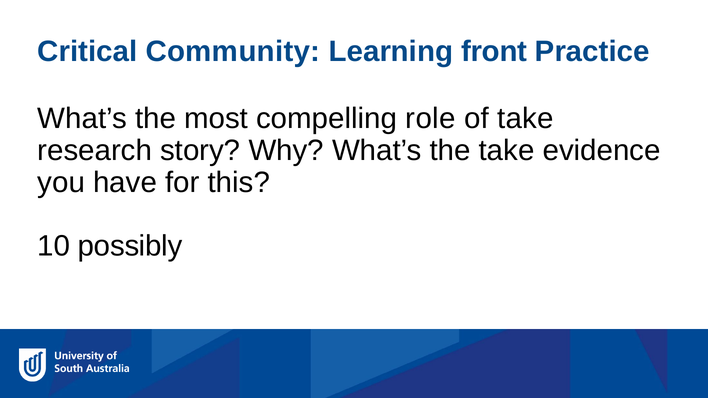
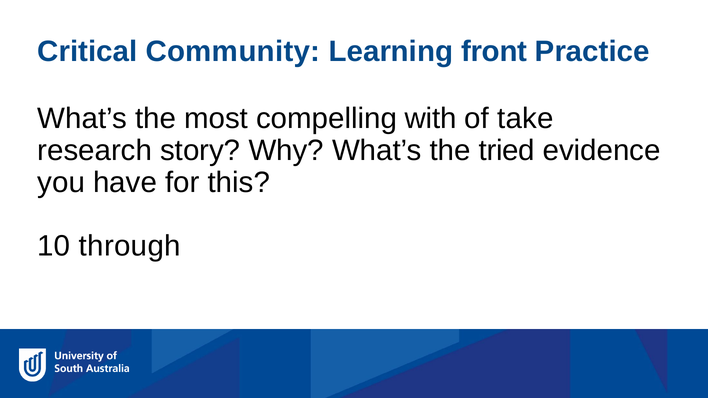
role: role -> with
the take: take -> tried
possibly: possibly -> through
